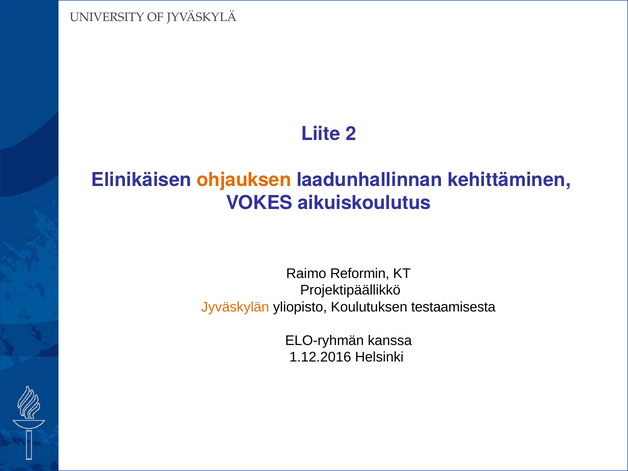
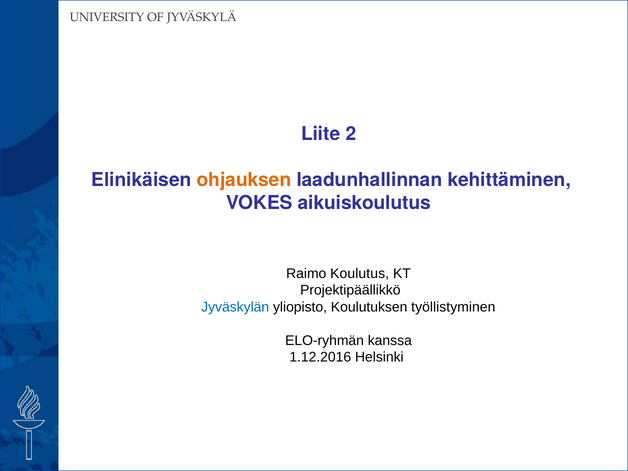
Reformin: Reformin -> Koulutus
Jyväskylän colour: orange -> blue
testaamisesta: testaamisesta -> työllistyminen
